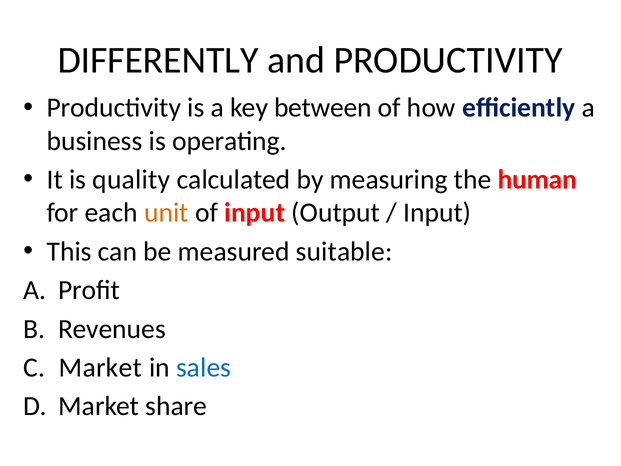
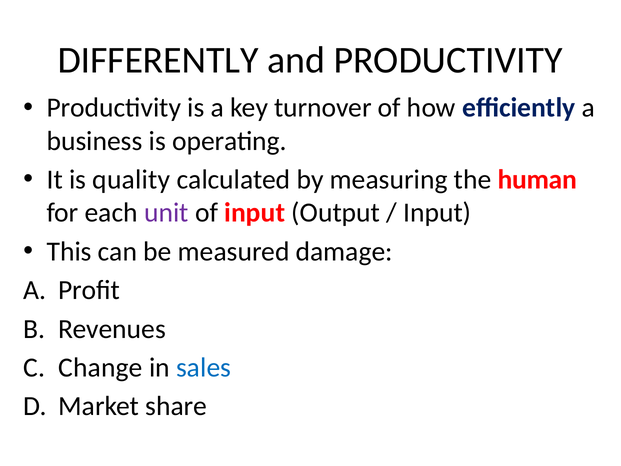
between: between -> turnover
unit colour: orange -> purple
suitable: suitable -> damage
Market at (100, 367): Market -> Change
